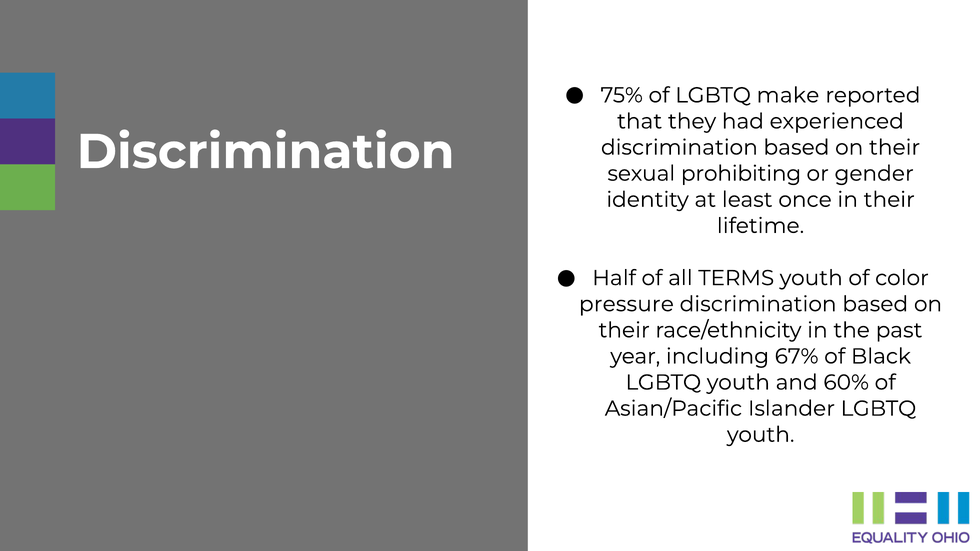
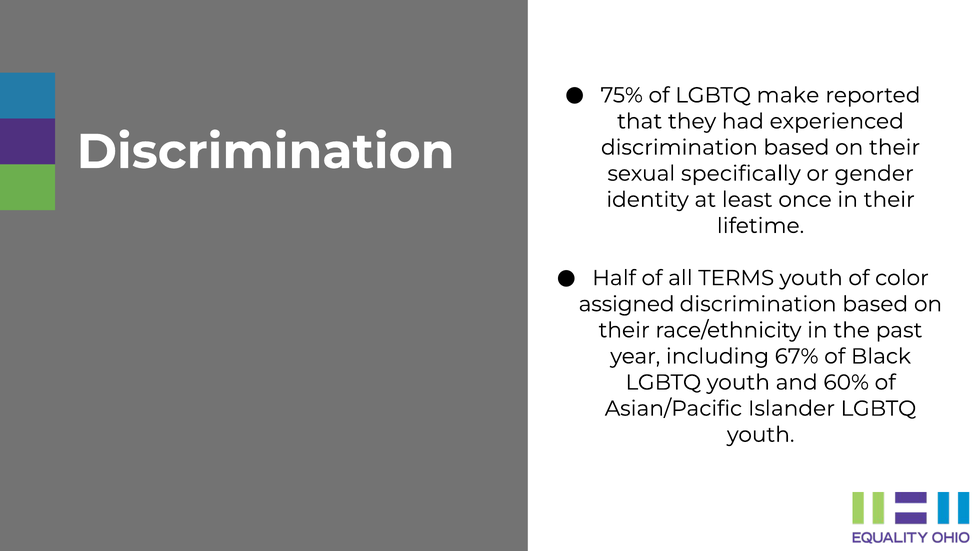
prohibiting: prohibiting -> specifically
pressure: pressure -> assigned
